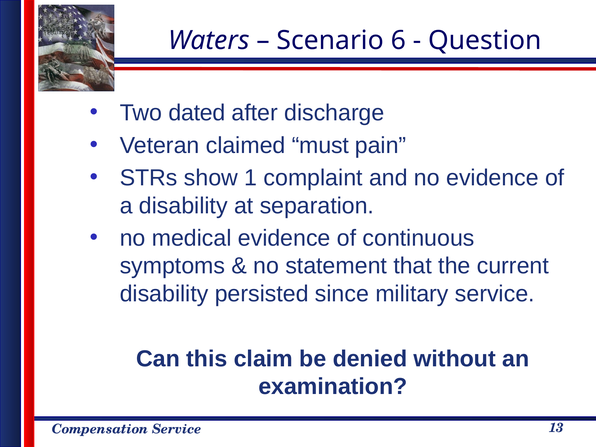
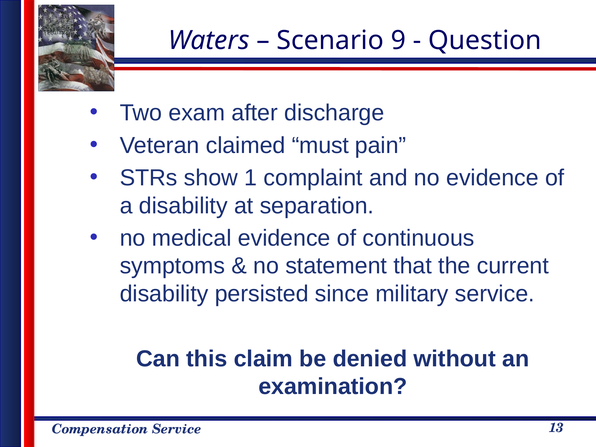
6: 6 -> 9
dated: dated -> exam
